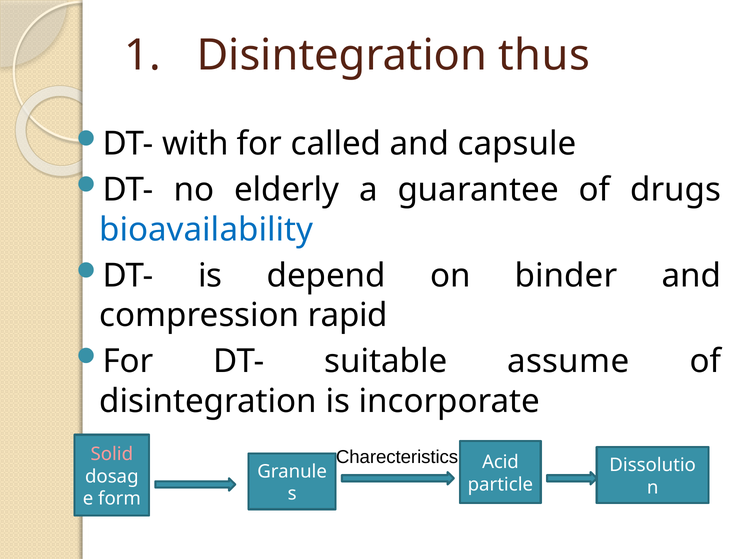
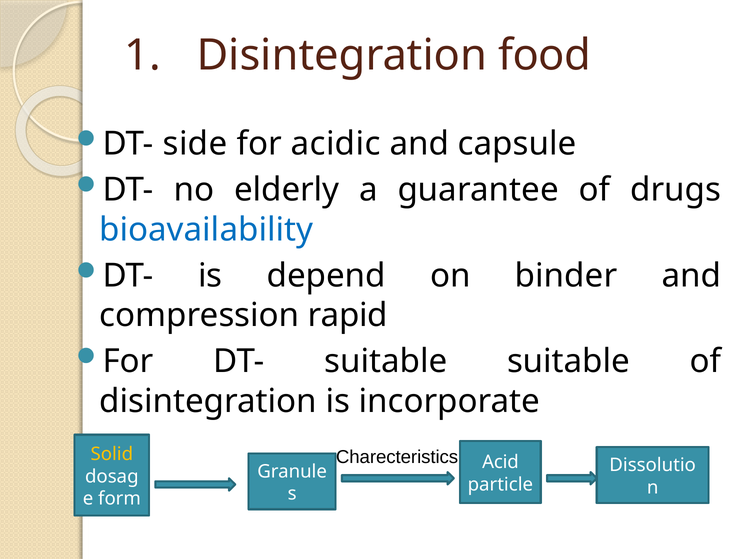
thus: thus -> food
with: with -> side
called: called -> acidic
suitable assume: assume -> suitable
Solid colour: pink -> yellow
